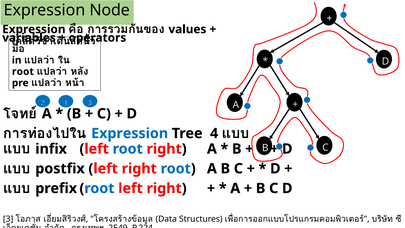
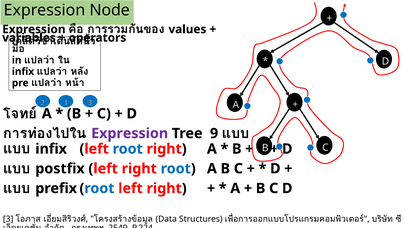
root at (23, 71): root -> infix
Expression at (130, 133) colour: blue -> purple
4: 4 -> 9
